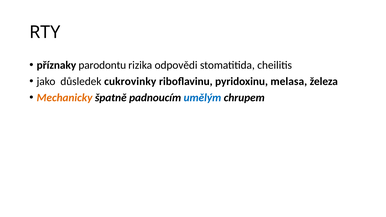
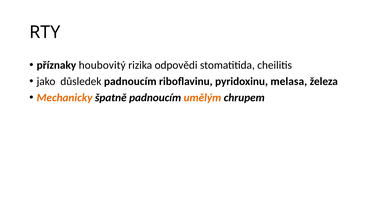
parodontu: parodontu -> houbovitý
důsledek cukrovinky: cukrovinky -> padnoucím
umělým colour: blue -> orange
